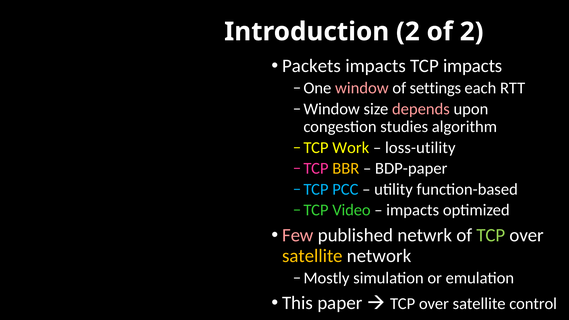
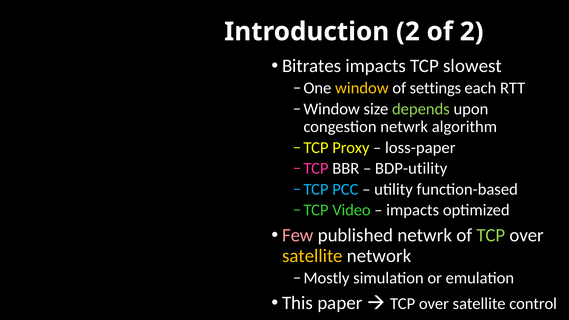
Packets: Packets -> Bitrates
TCP impacts: impacts -> slowest
window colour: pink -> yellow
depends colour: pink -> light green
congestion studies: studies -> netwrk
Work: Work -> Proxy
loss-utility: loss-utility -> loss-paper
BBR colour: yellow -> white
BDP-paper: BDP-paper -> BDP-utility
